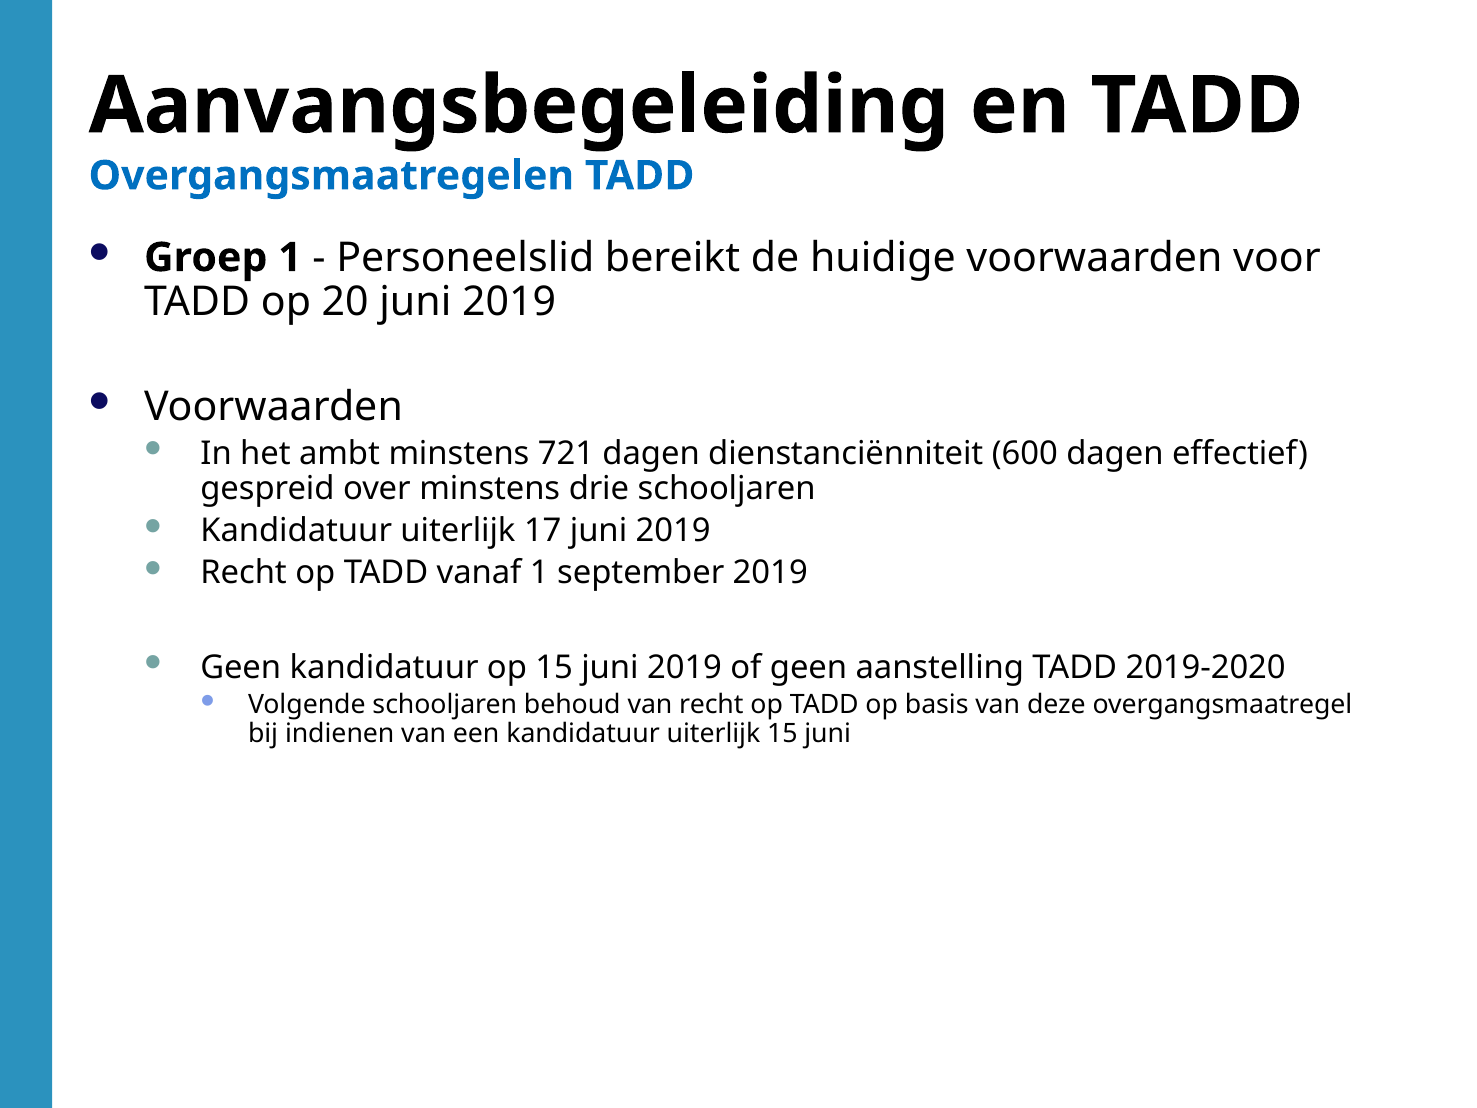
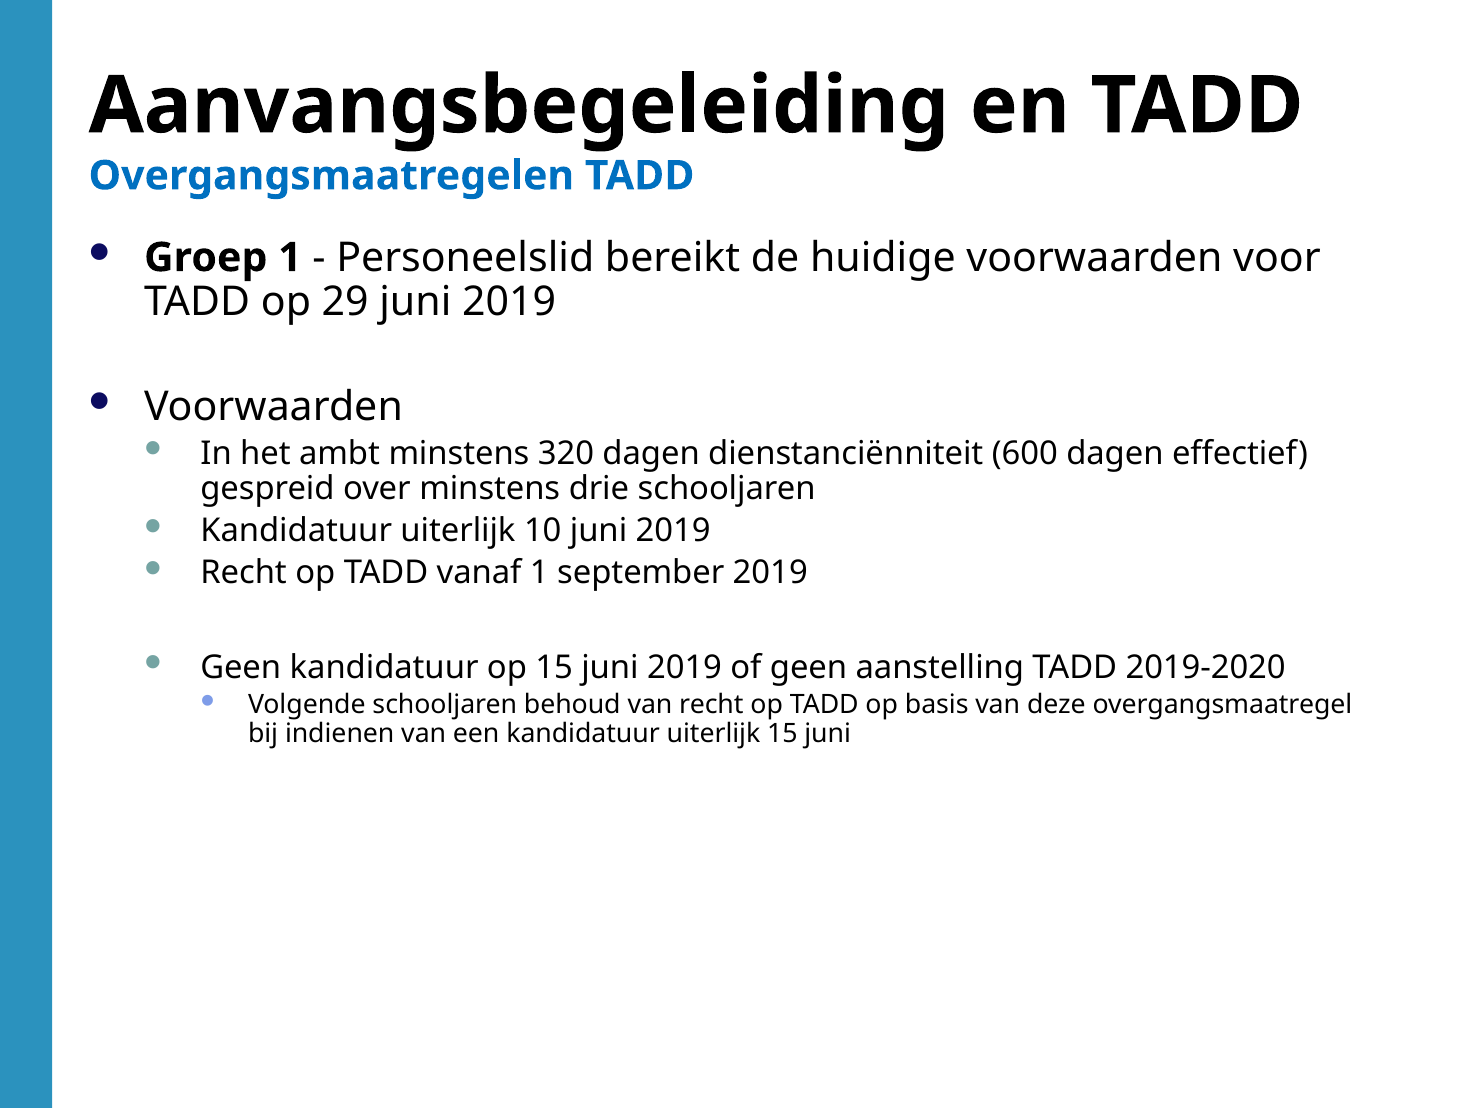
20: 20 -> 29
721: 721 -> 320
17: 17 -> 10
